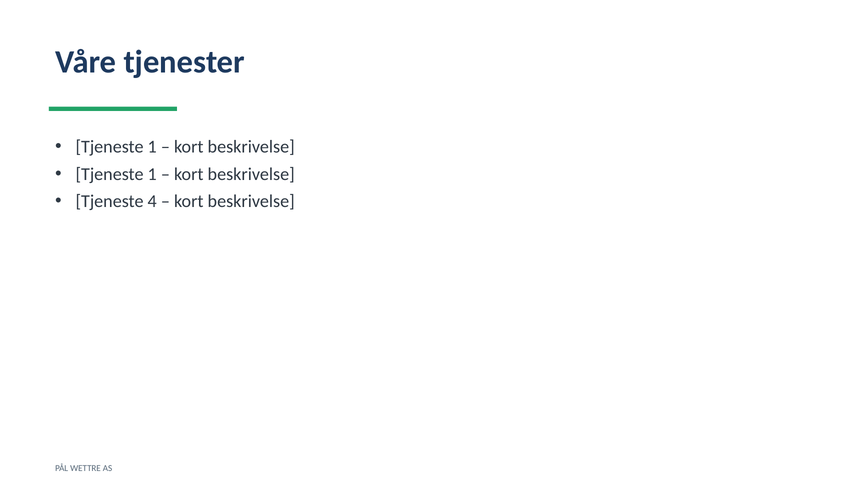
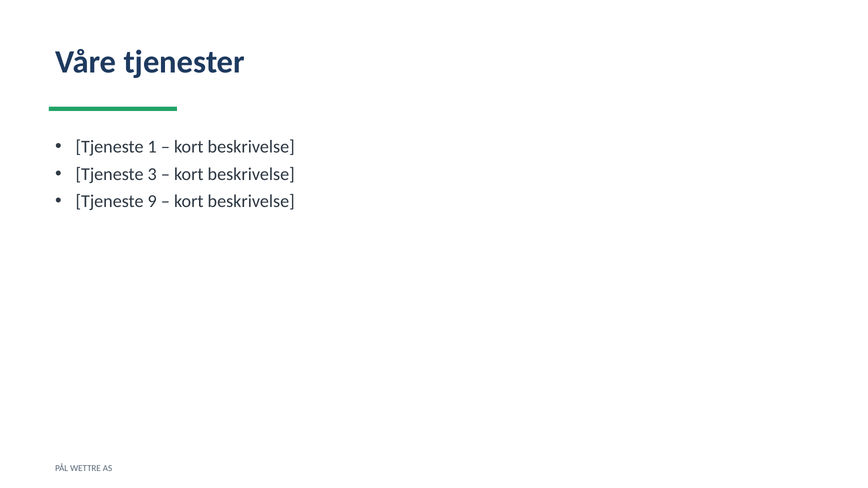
1 at (152, 174): 1 -> 3
4: 4 -> 9
